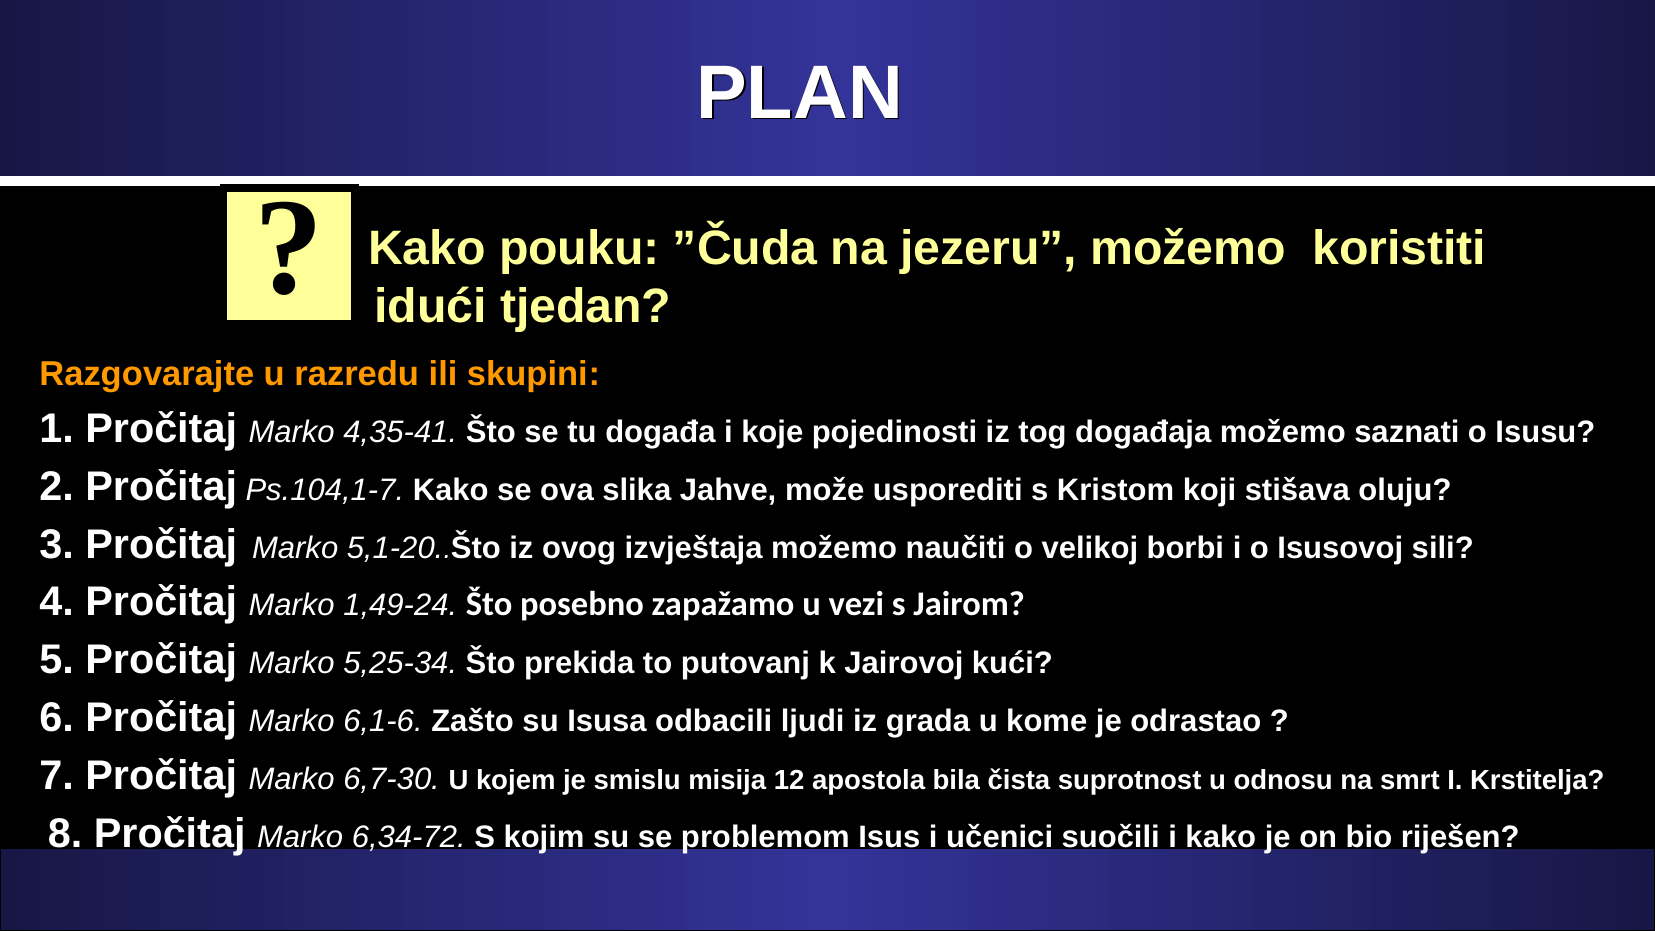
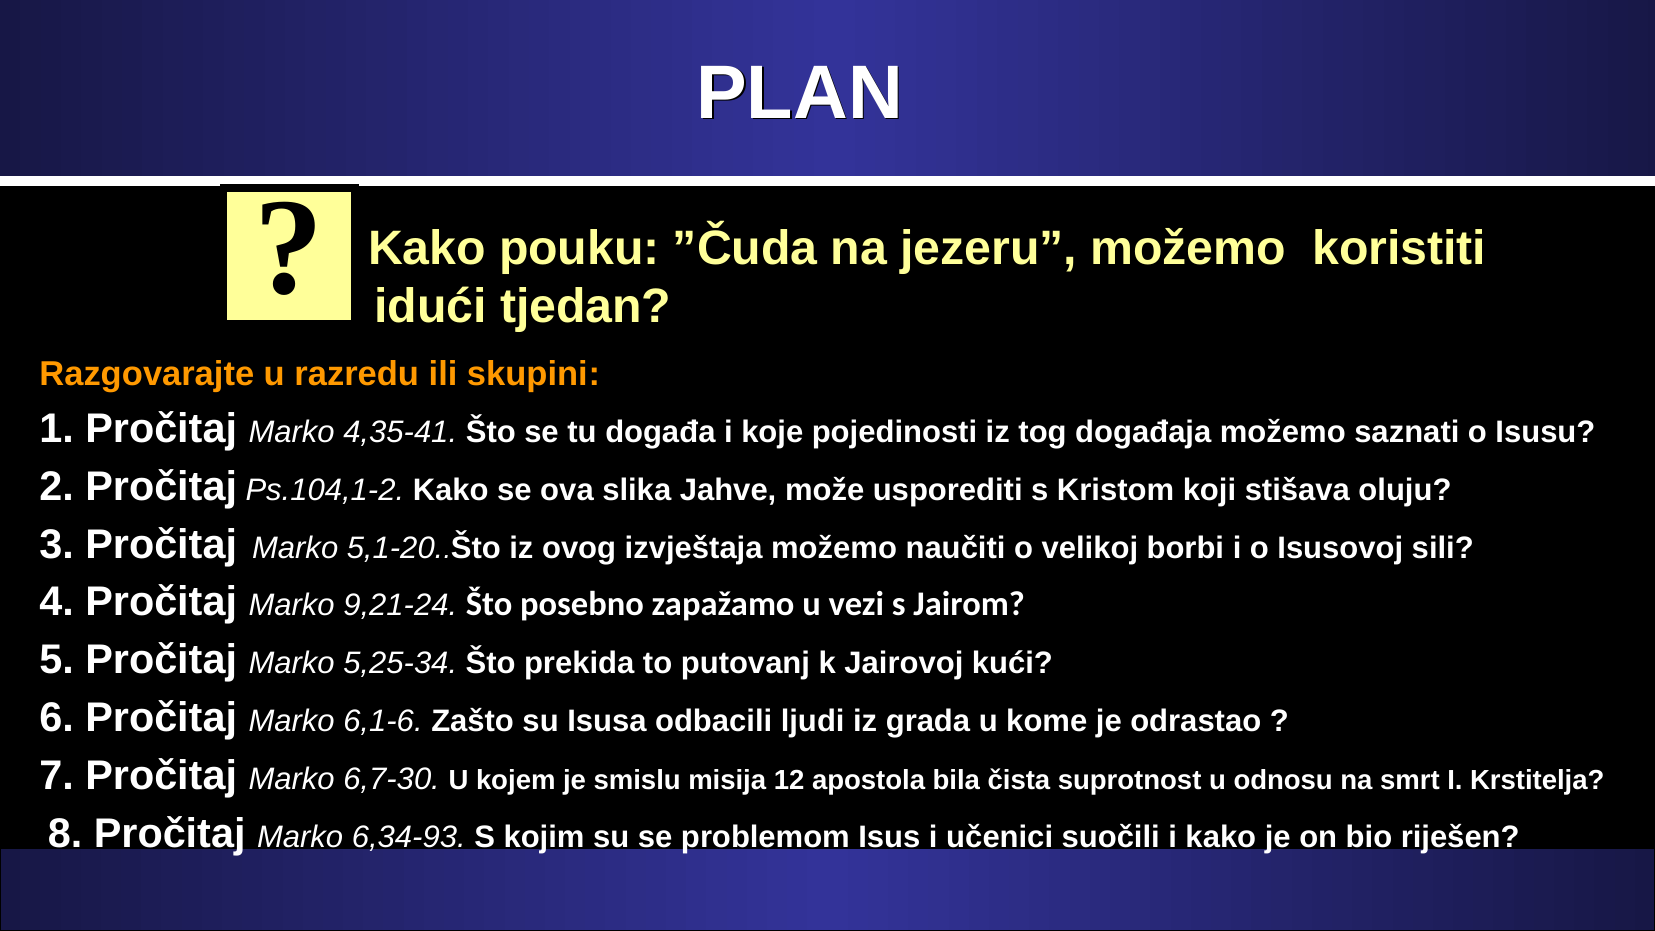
Ps.104,1-7: Ps.104,1-7 -> Ps.104,1-2
1,49-24: 1,49-24 -> 9,21-24
6,34-72: 6,34-72 -> 6,34-93
